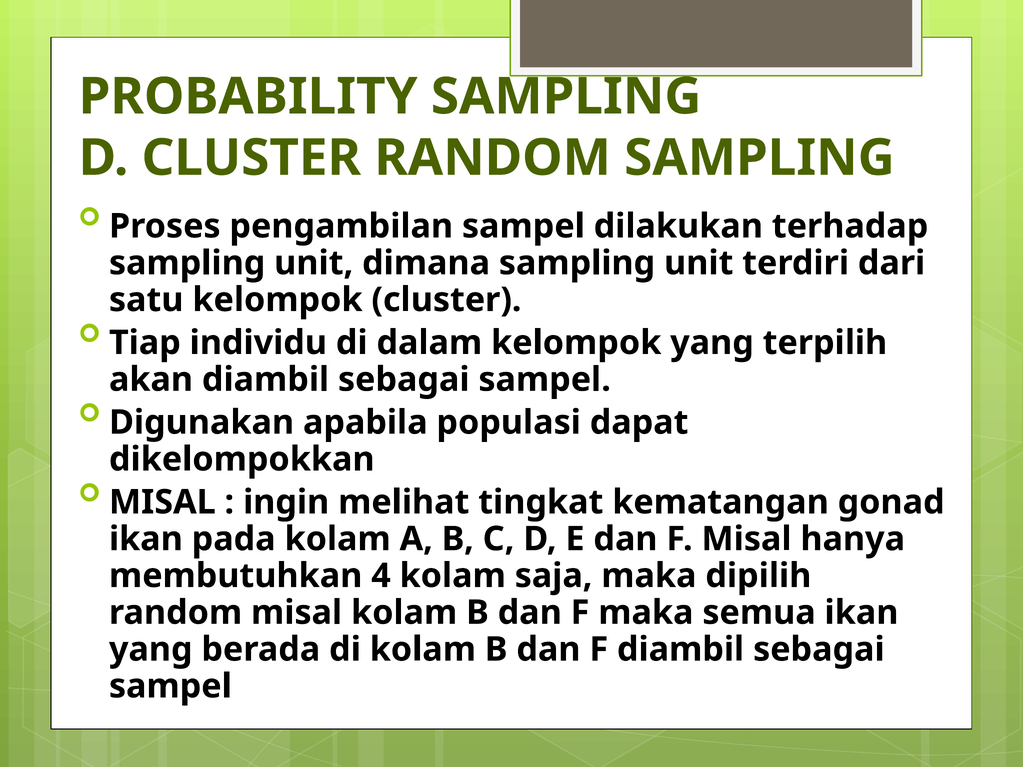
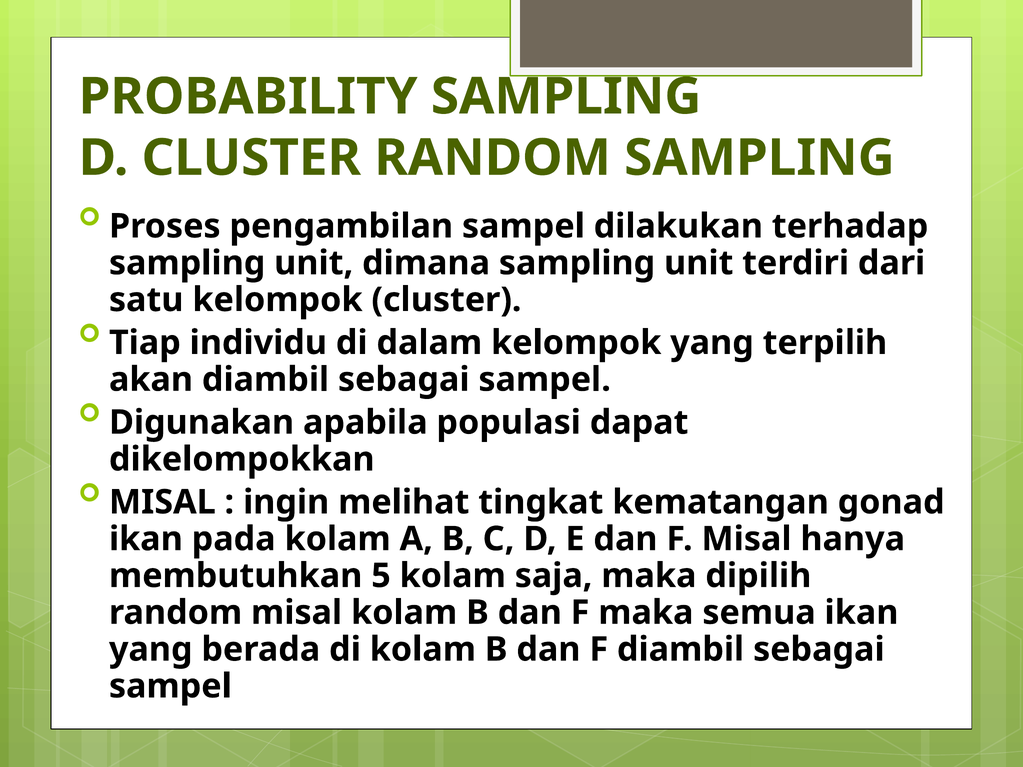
4: 4 -> 5
